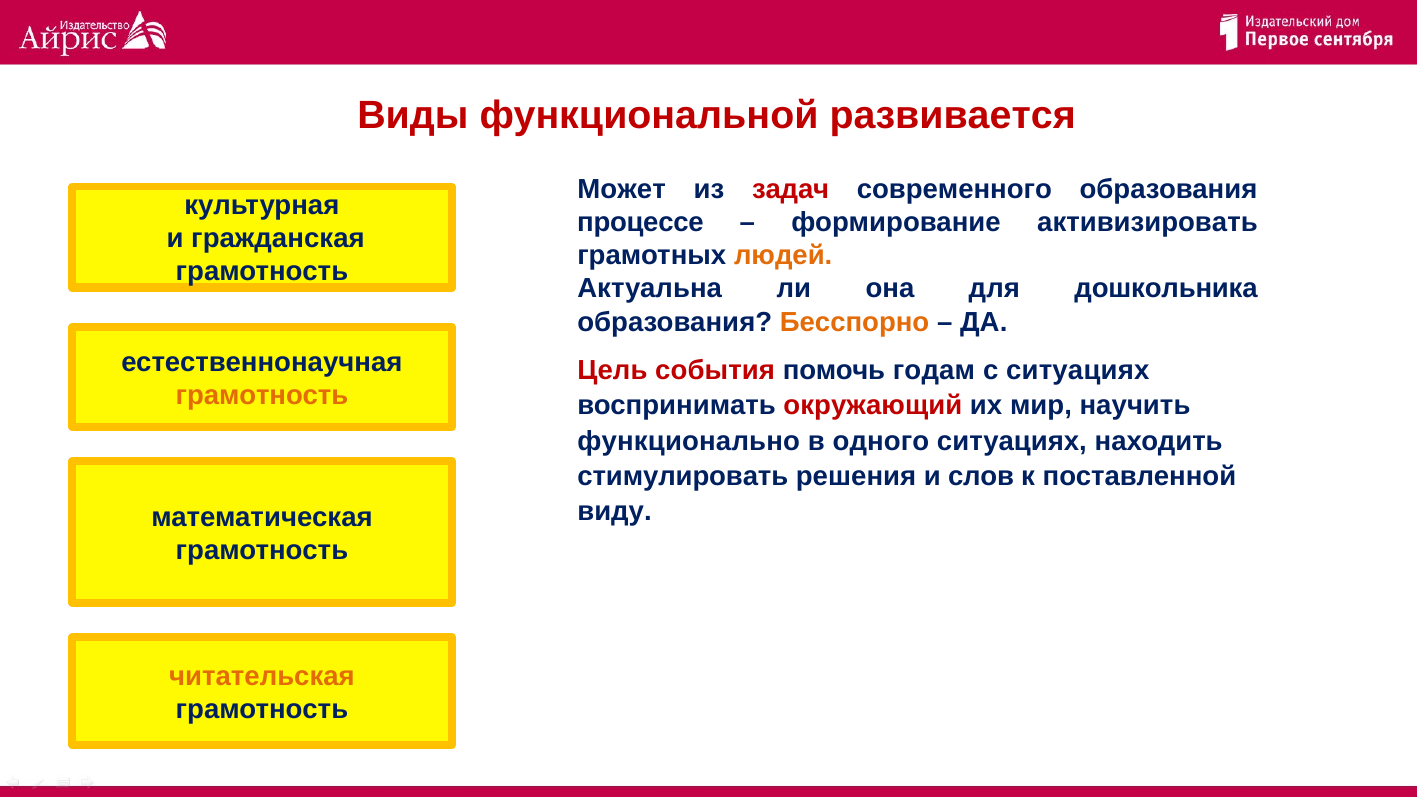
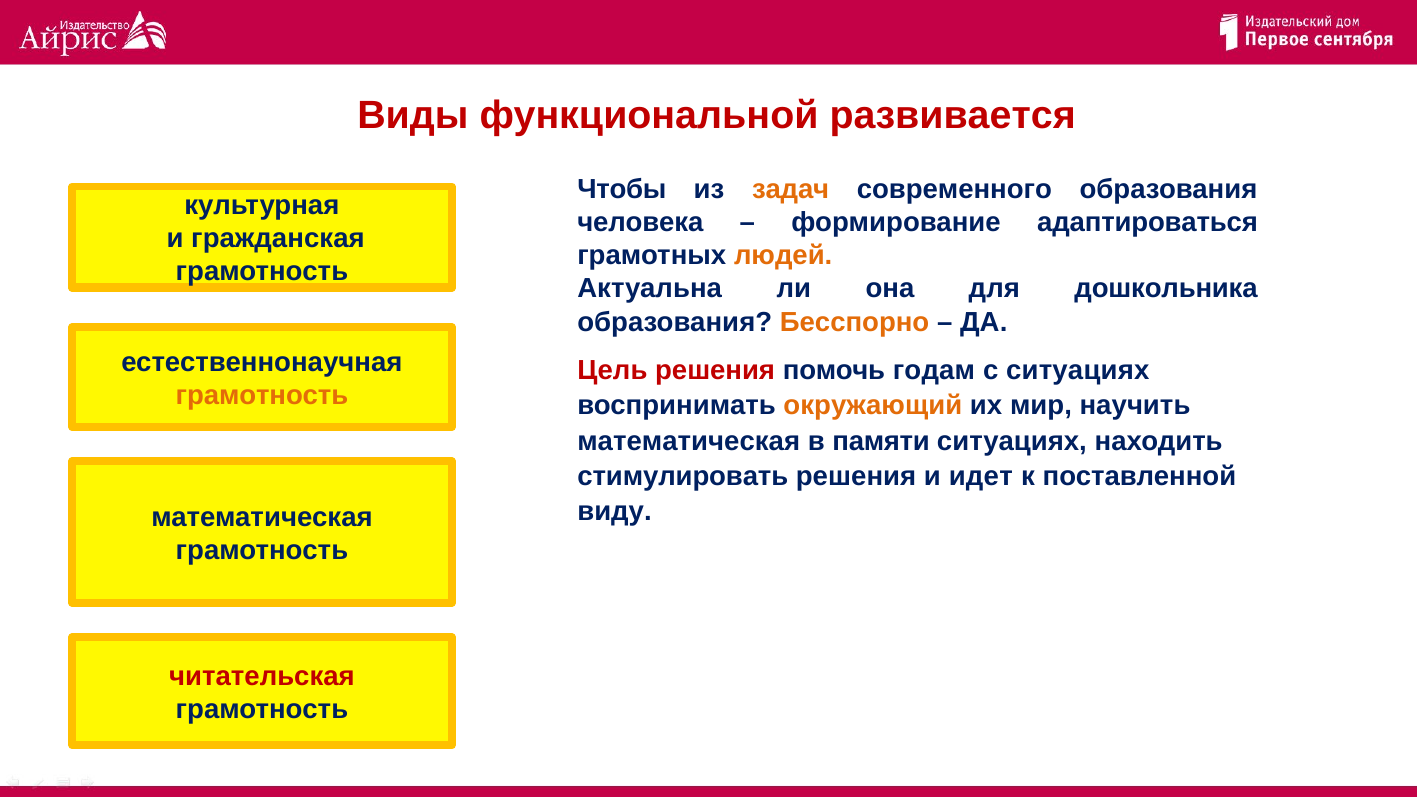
Может: Может -> Чтобы
задач colour: red -> orange
процессе: процессе -> человека
активизировать: активизировать -> адаптироваться
Цель события: события -> решения
окружающий colour: red -> orange
функционально at (689, 441): функционально -> математическая
одного: одного -> памяти
слов: слов -> идет
читательская colour: orange -> red
